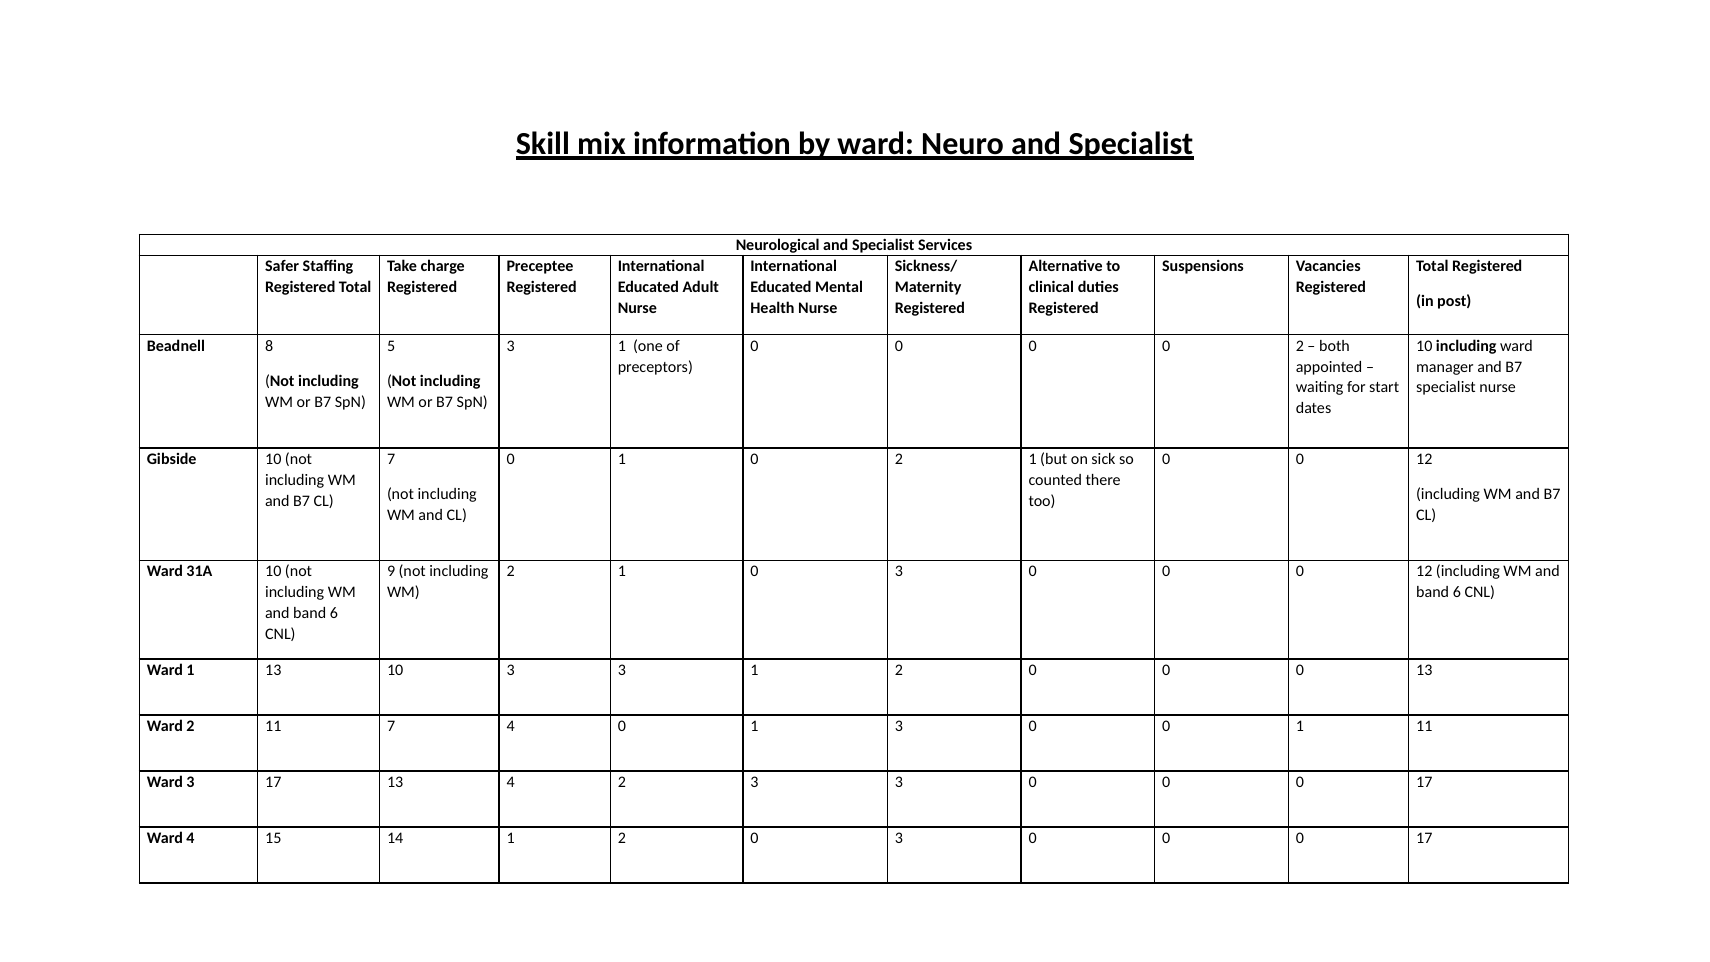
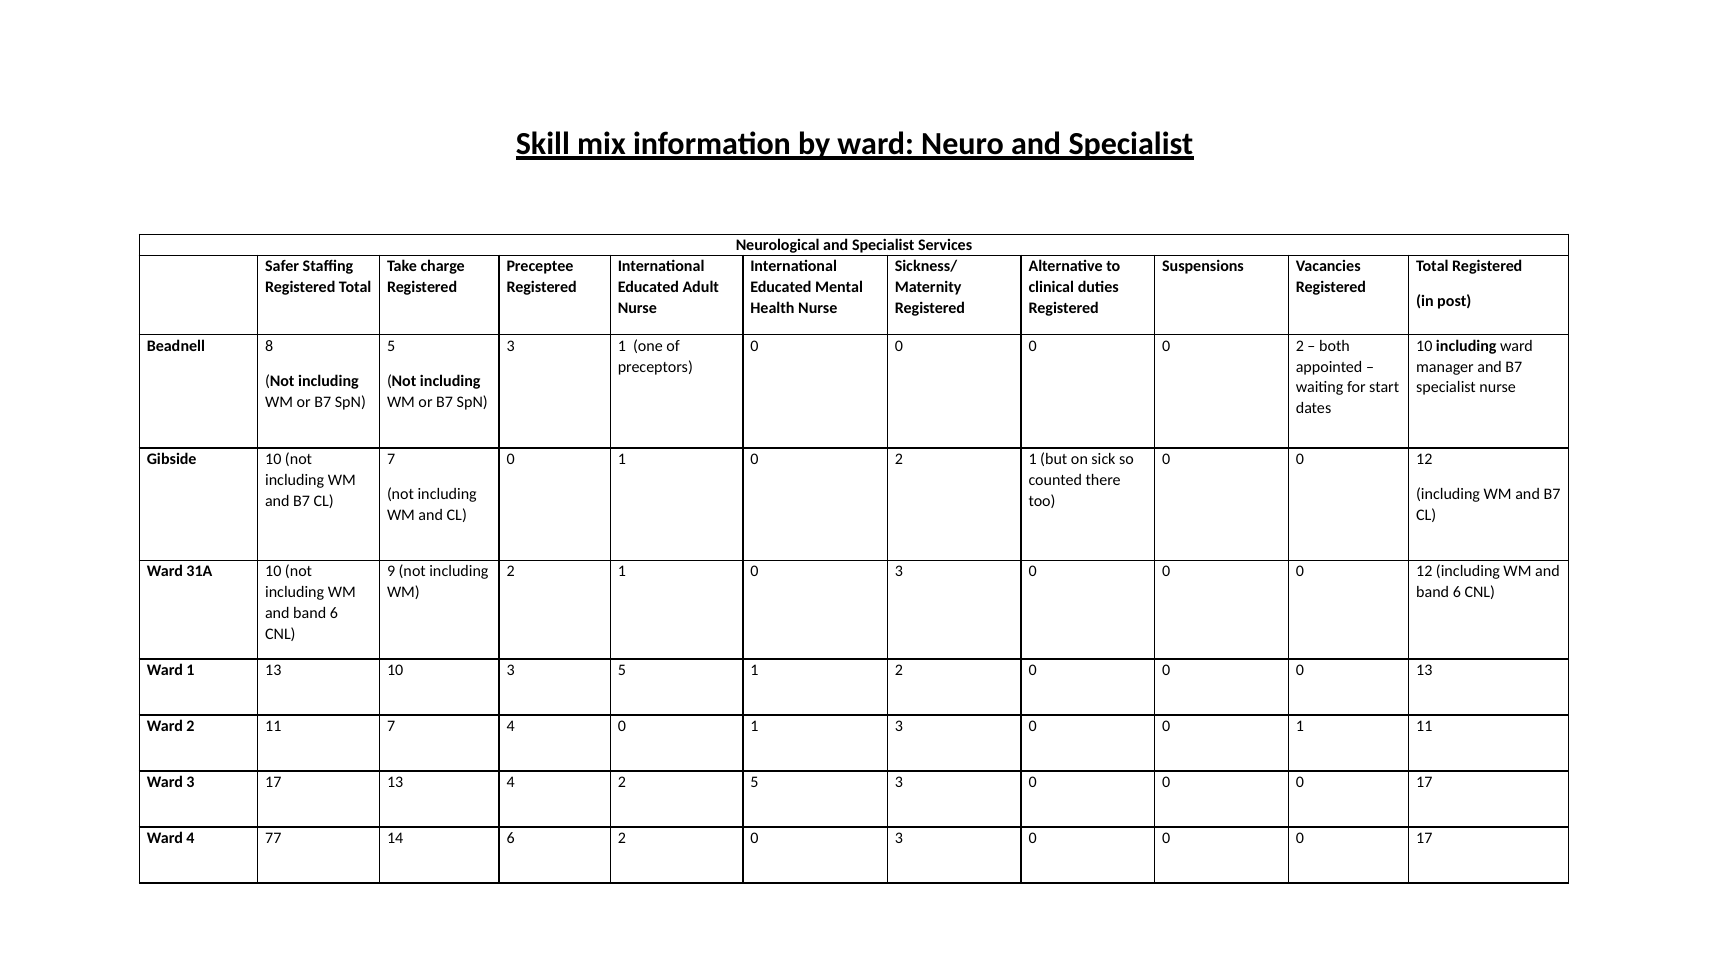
10 3 3: 3 -> 5
2 3: 3 -> 5
15: 15 -> 77
14 1: 1 -> 6
